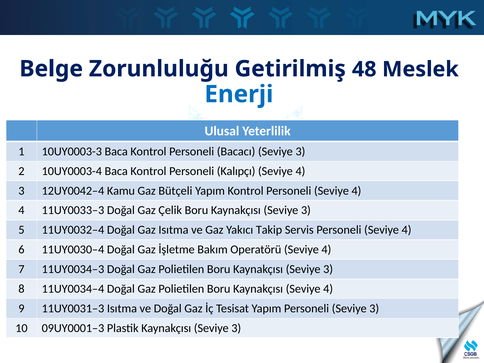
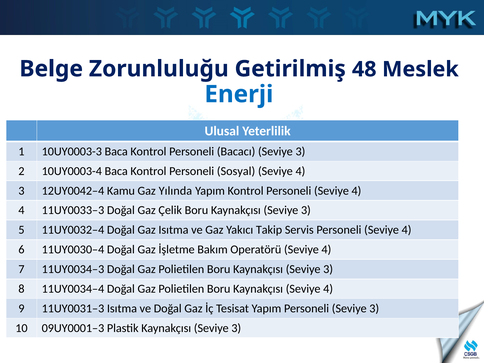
Kalıpçı: Kalıpçı -> Sosyal
Bütçeli: Bütçeli -> Yılında
